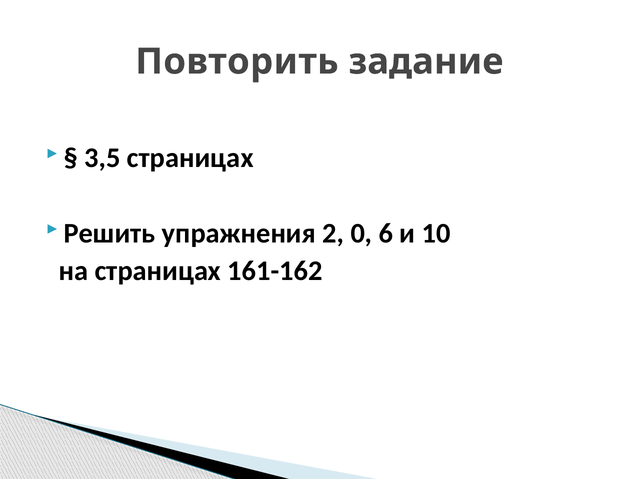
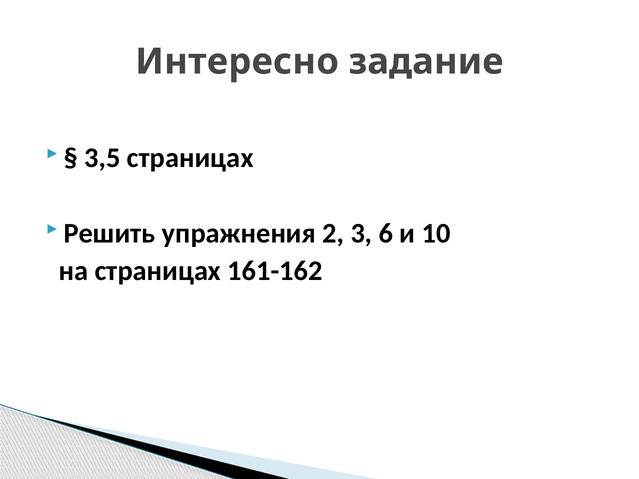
Повторить: Повторить -> Интересно
0: 0 -> 3
